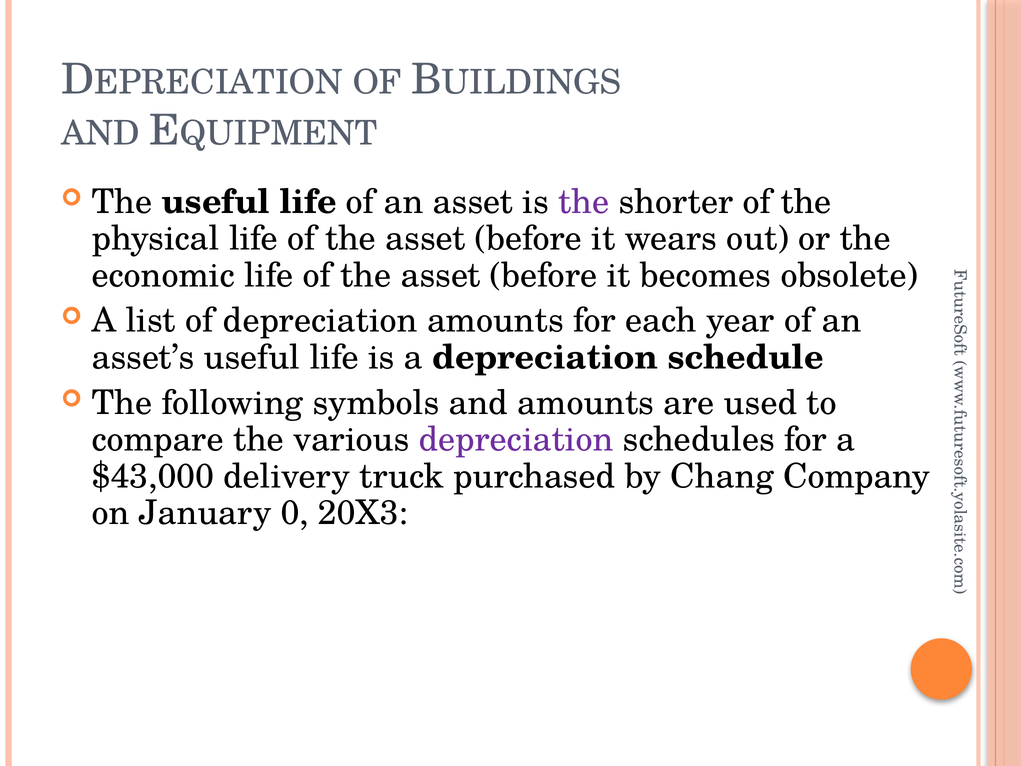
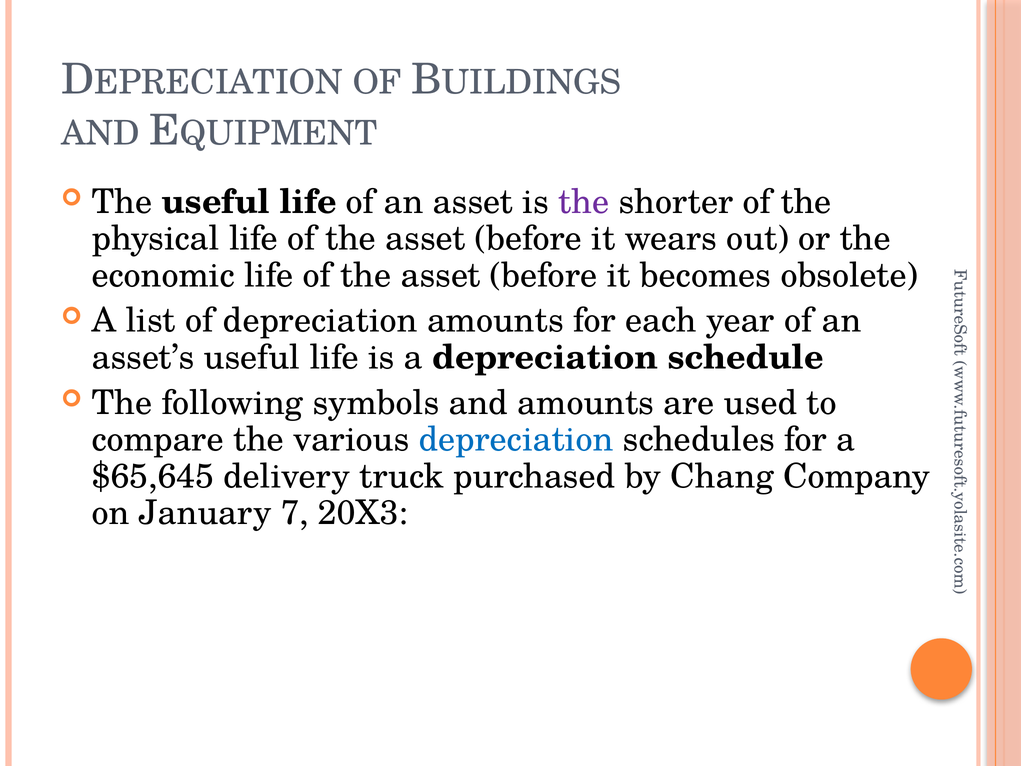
depreciation at (516, 439) colour: purple -> blue
$43,000: $43,000 -> $65,645
0: 0 -> 7
